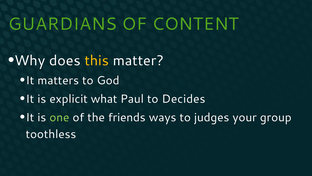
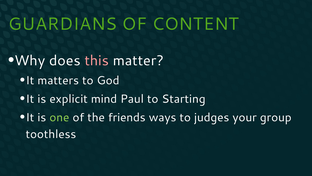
this colour: yellow -> pink
what: what -> mind
Decides: Decides -> Starting
